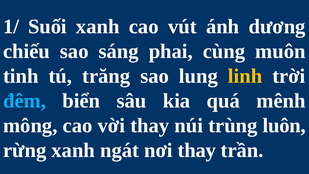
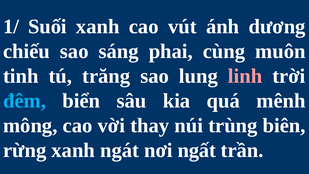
linh colour: yellow -> pink
luôn: luôn -> biên
nơi thay: thay -> ngất
